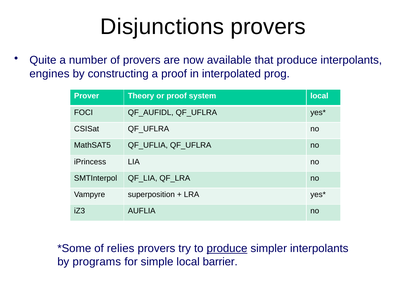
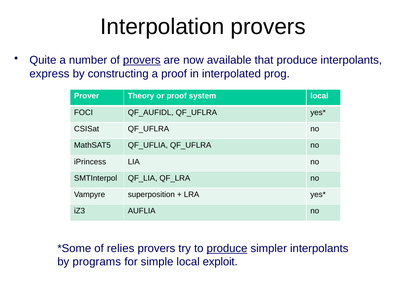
Disjunctions: Disjunctions -> Interpolation
provers at (142, 60) underline: none -> present
engines: engines -> express
barrier: barrier -> exploit
